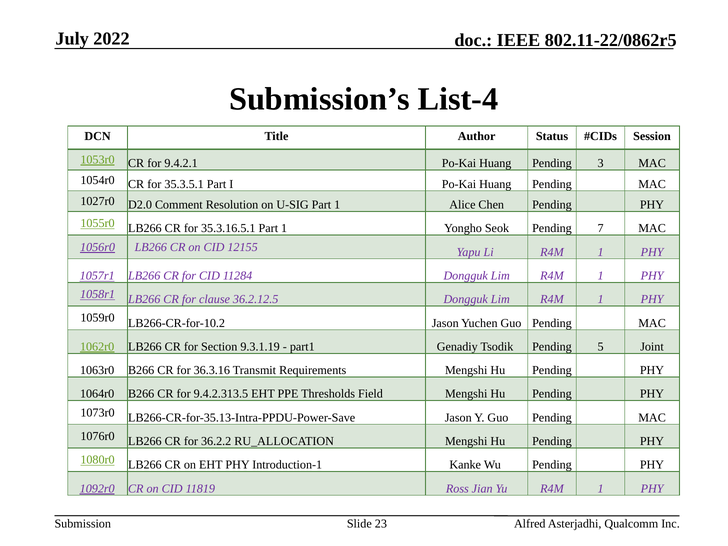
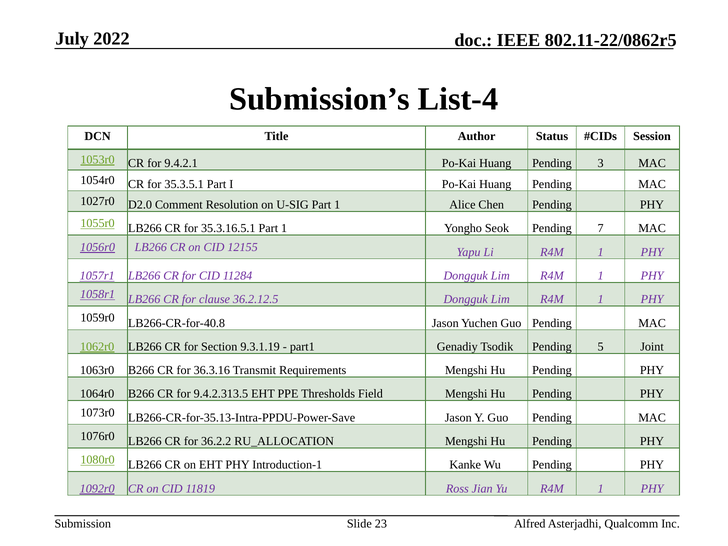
LB266-CR-for-10.2: LB266-CR-for-10.2 -> LB266-CR-for-40.8
